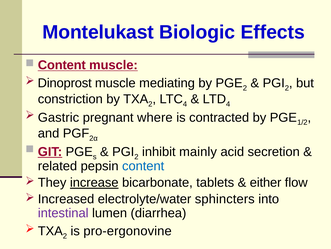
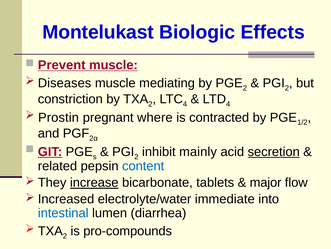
Content at (62, 65): Content -> Prevent
Dinoprost: Dinoprost -> Diseases
Gastric: Gastric -> Prostin
secretion underline: none -> present
either: either -> major
sphincters: sphincters -> immediate
intestinal colour: purple -> blue
pro-ergonovine: pro-ergonovine -> pro-compounds
